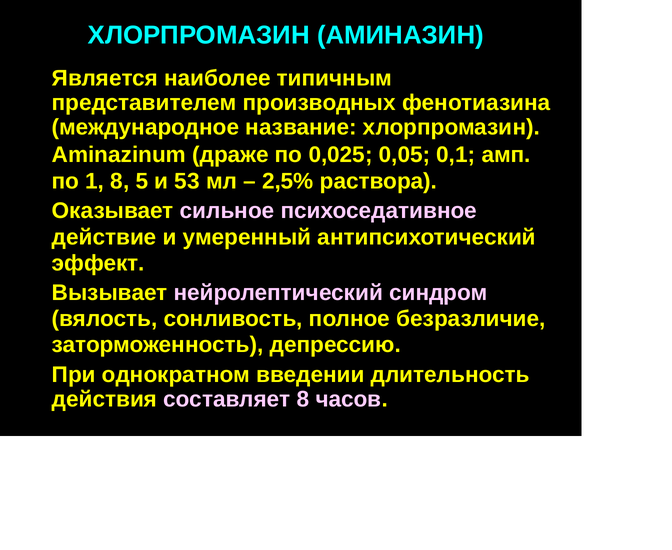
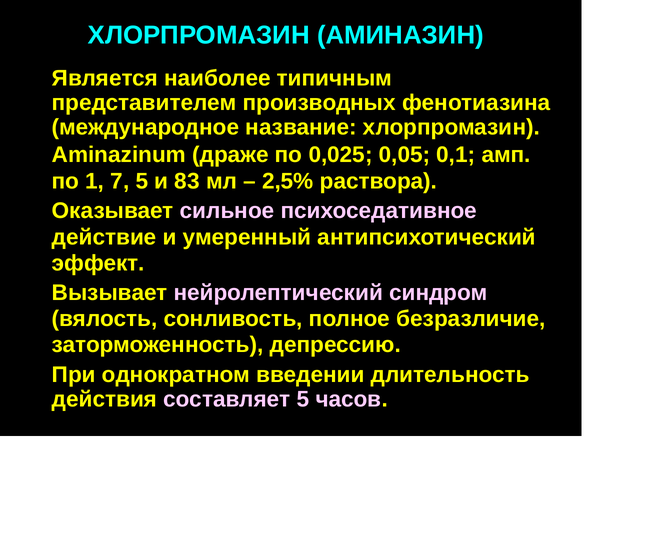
1 8: 8 -> 7
53: 53 -> 83
составляет 8: 8 -> 5
